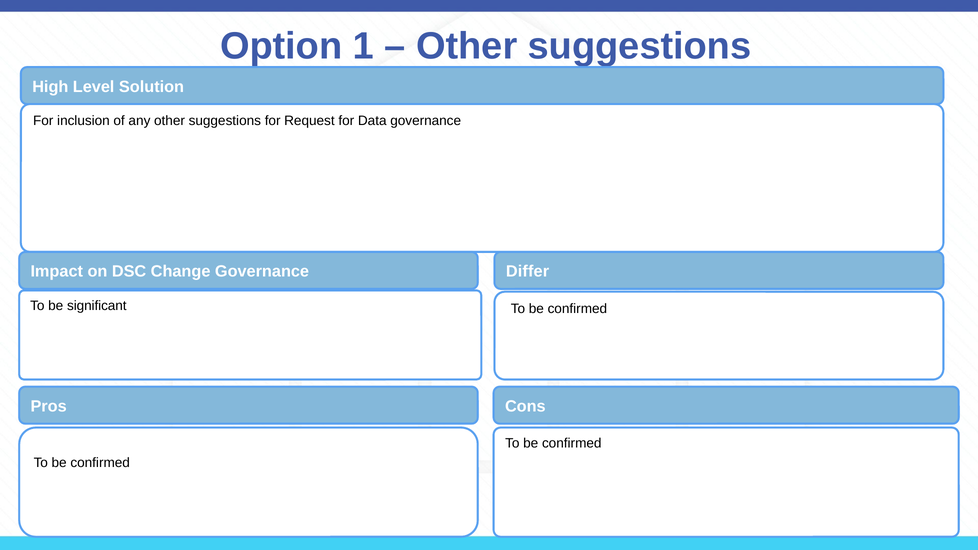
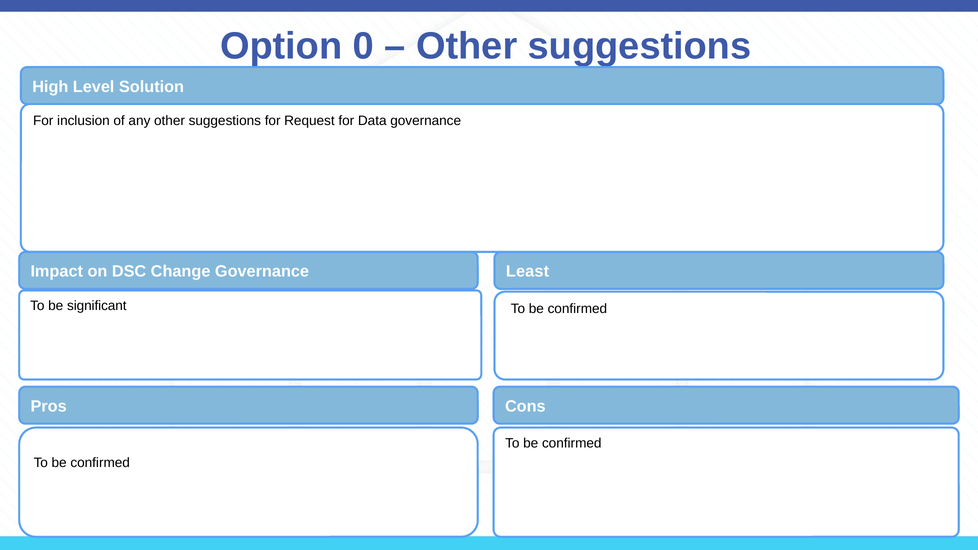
1: 1 -> 0
Differ: Differ -> Least
